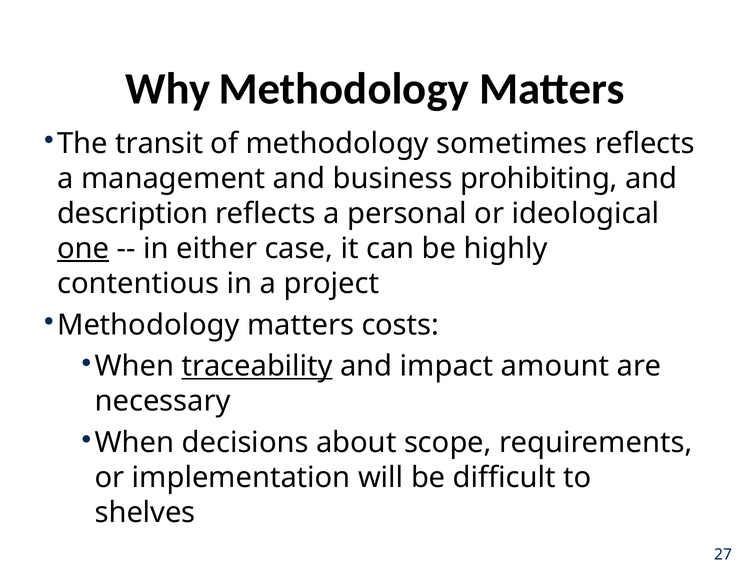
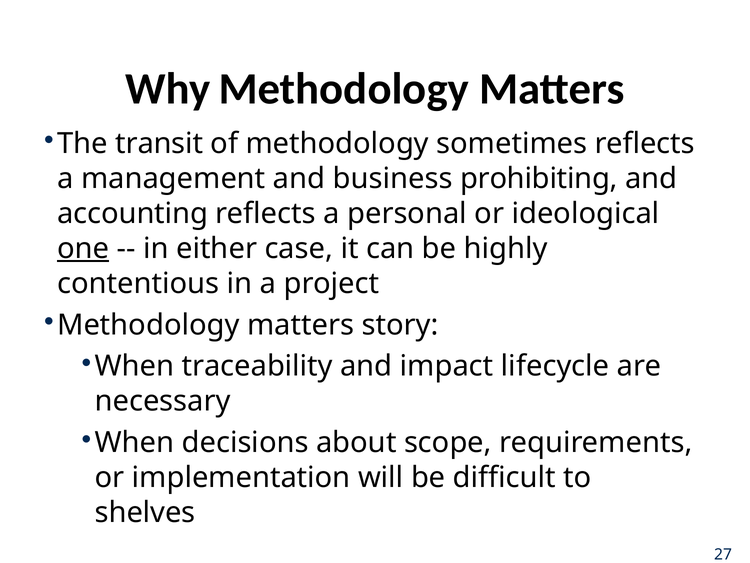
description: description -> accounting
costs: costs -> story
traceability underline: present -> none
amount: amount -> lifecycle
